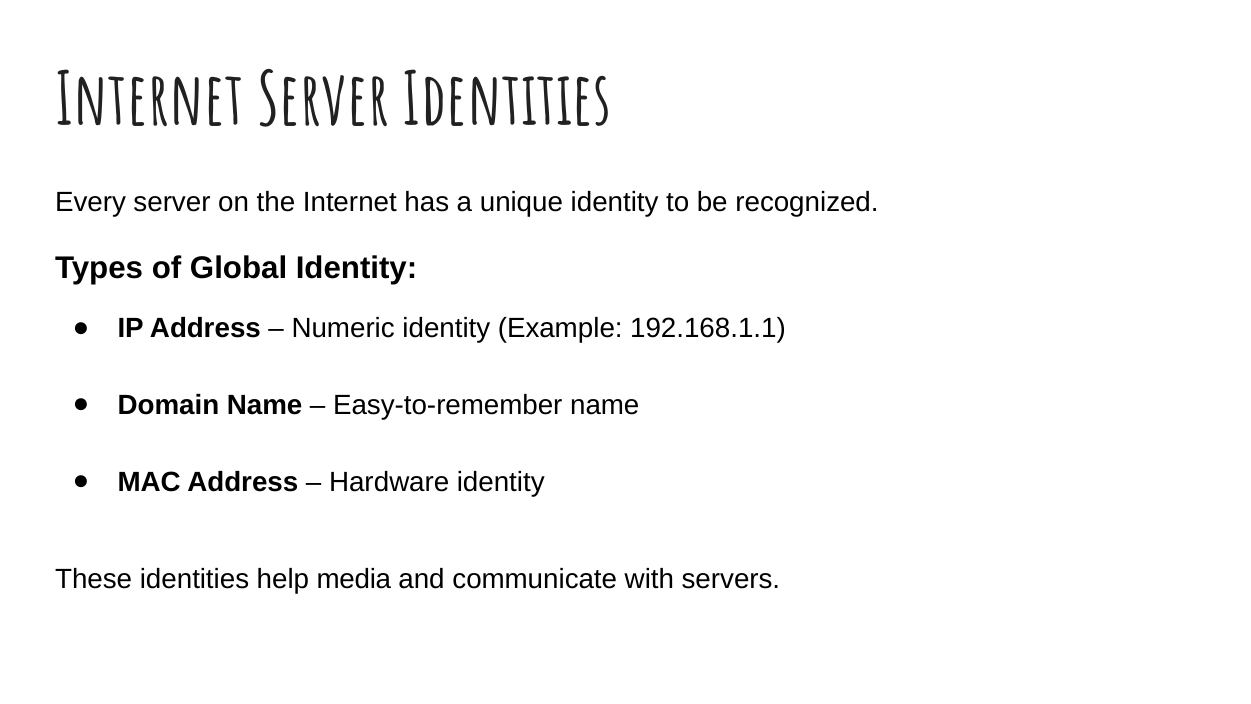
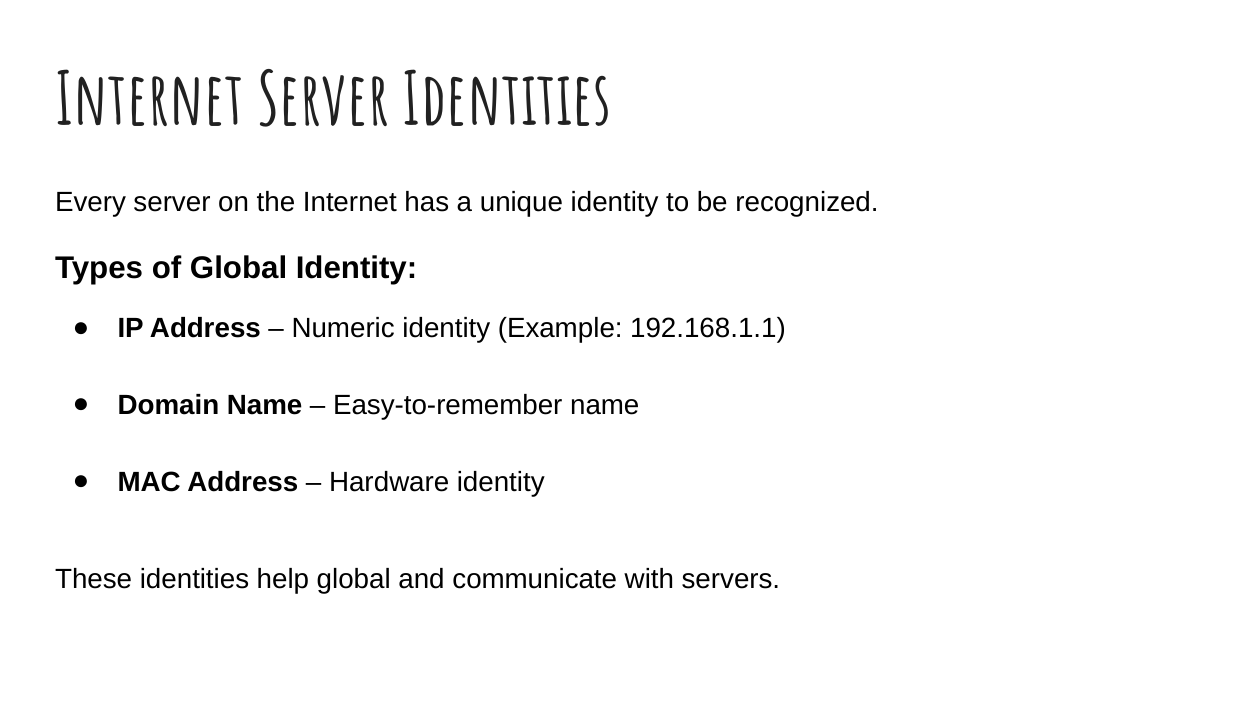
help media: media -> global
